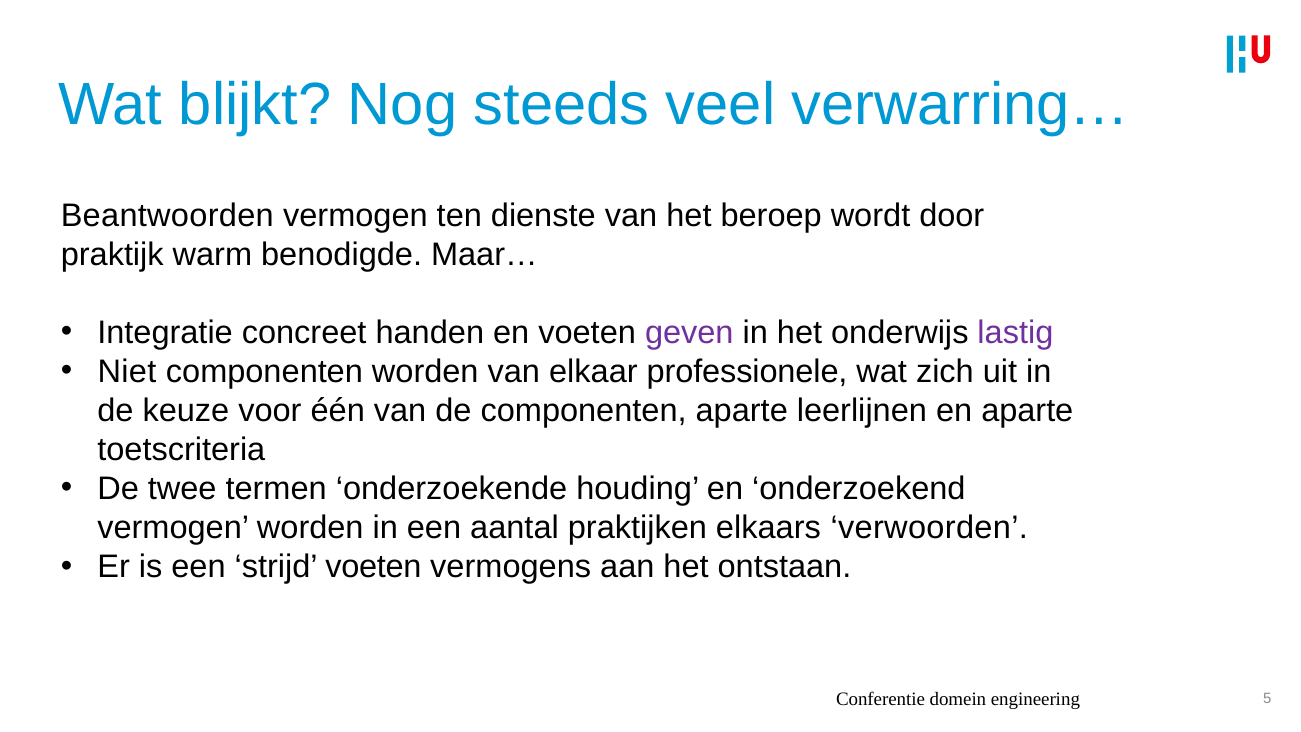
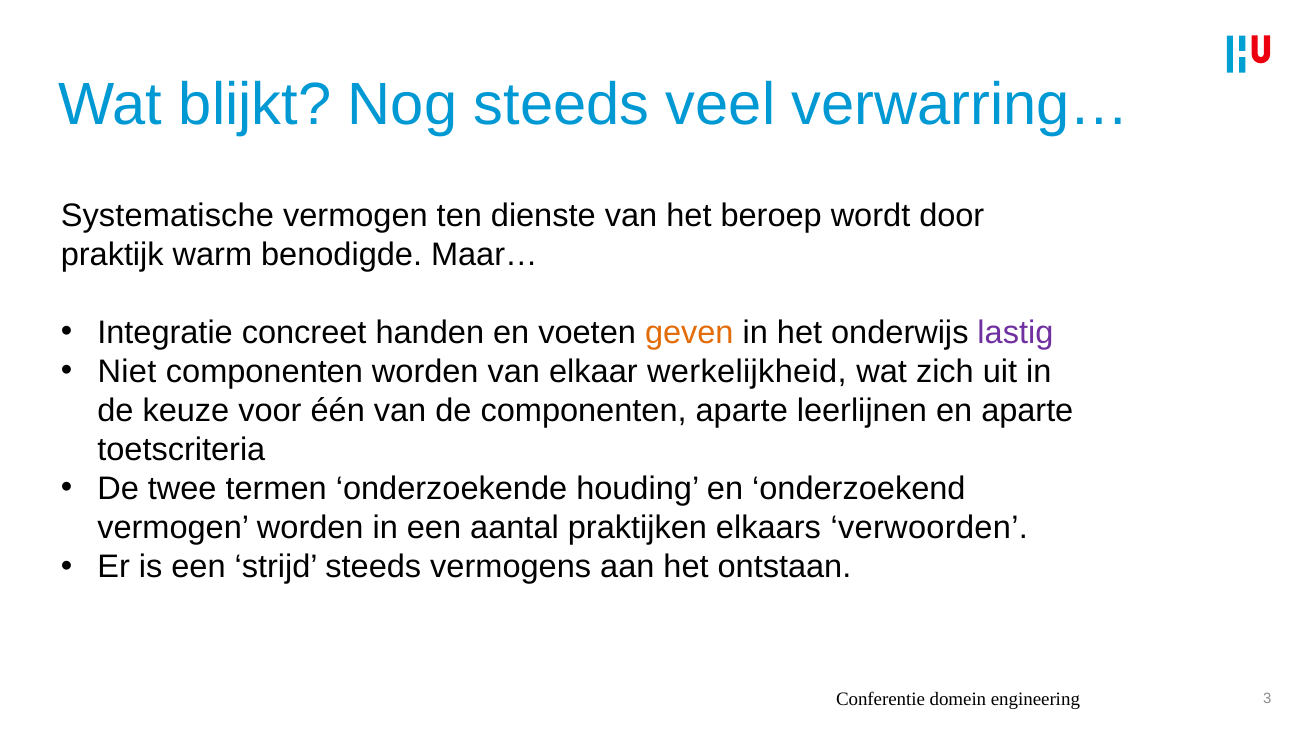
Beantwoorden: Beantwoorden -> Systematische
geven colour: purple -> orange
professionele: professionele -> werkelijkheid
strijd voeten: voeten -> steeds
5: 5 -> 3
